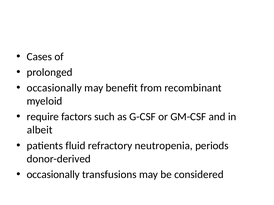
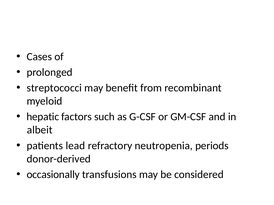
occasionally at (54, 88): occasionally -> streptococci
require: require -> hepatic
fluid: fluid -> lead
